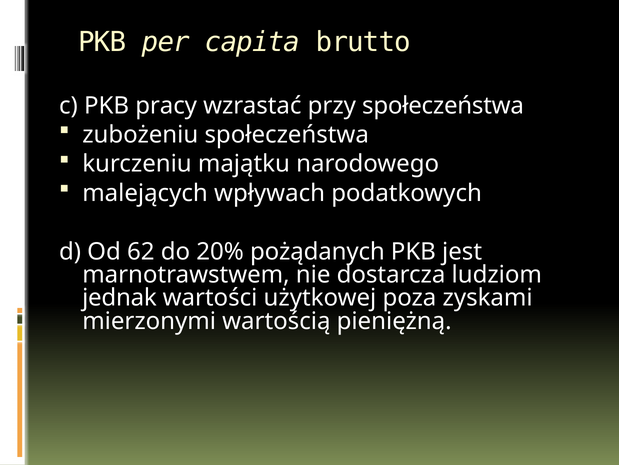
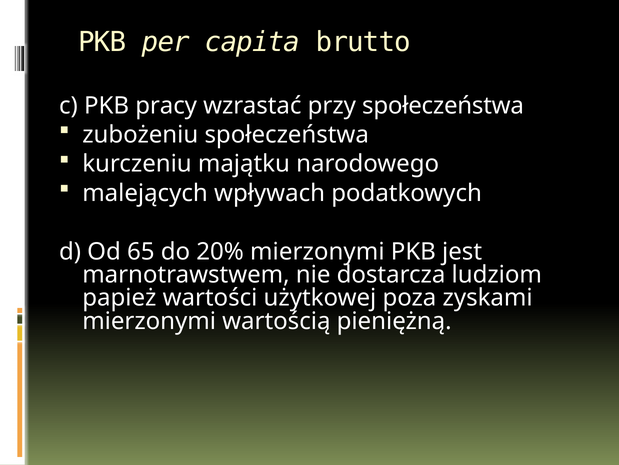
62: 62 -> 65
20% pożądanych: pożądanych -> mierzonymi
jednak: jednak -> papież
